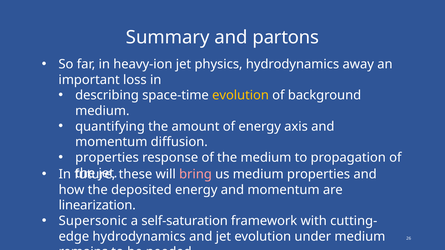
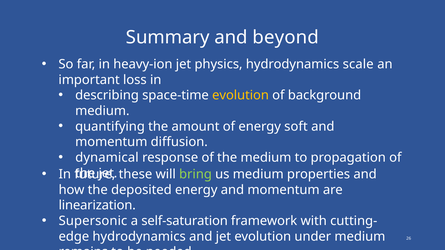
partons: partons -> beyond
away: away -> scale
axis: axis -> soft
properties at (107, 158): properties -> dynamical
bring colour: pink -> light green
